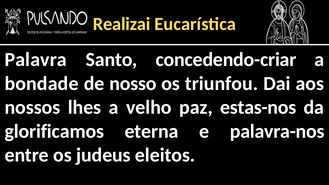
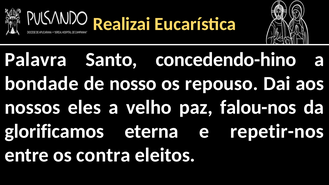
concedendo-criar: concedendo-criar -> concedendo-hino
triunfou: triunfou -> repouso
lhes: lhes -> eles
estas-nos: estas-nos -> falou-nos
palavra-nos: palavra-nos -> repetir-nos
judeus: judeus -> contra
